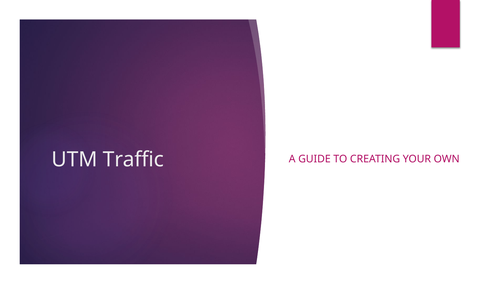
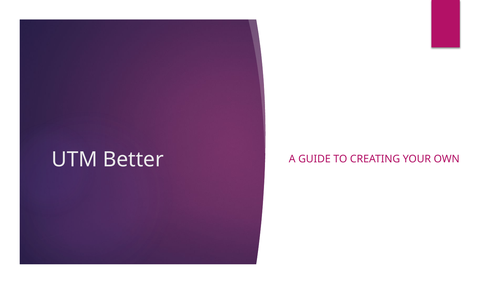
Traffic: Traffic -> Better
